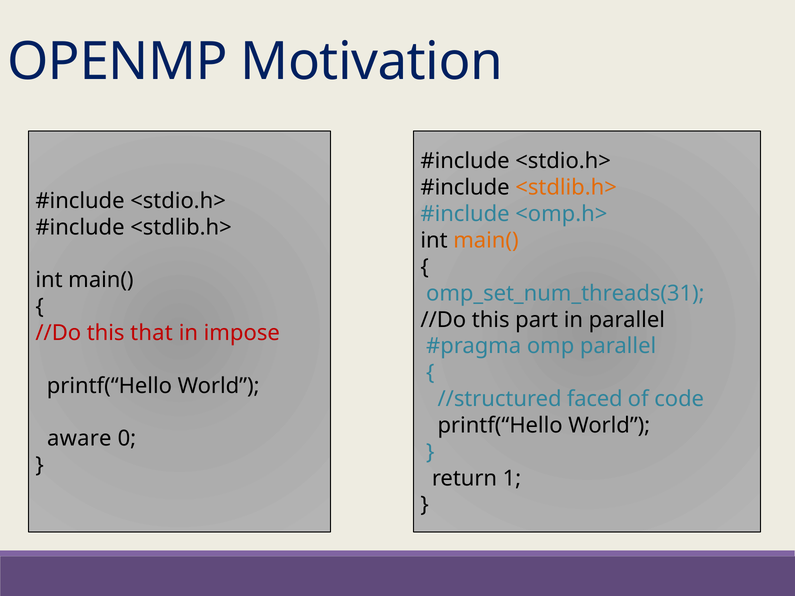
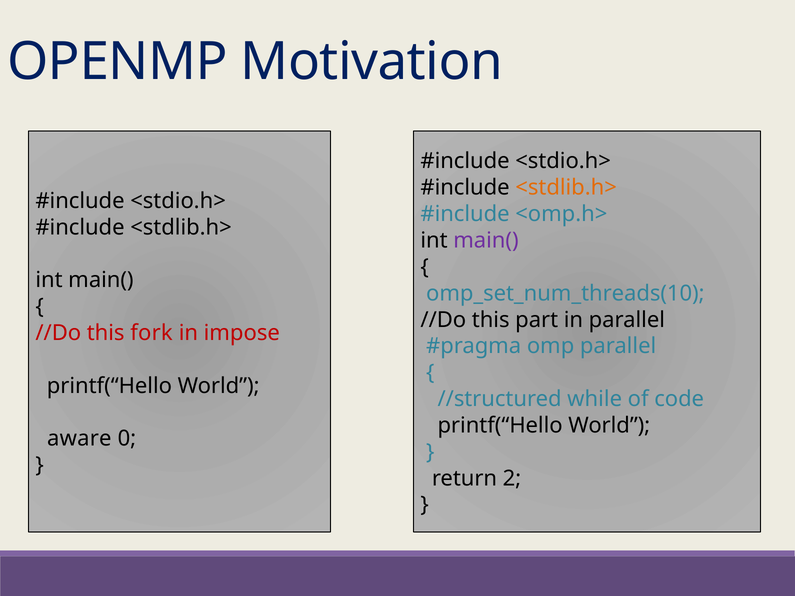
main( at (486, 241) colour: orange -> purple
omp_set_num_threads(31: omp_set_num_threads(31 -> omp_set_num_threads(10
that: that -> fork
faced: faced -> while
1: 1 -> 2
